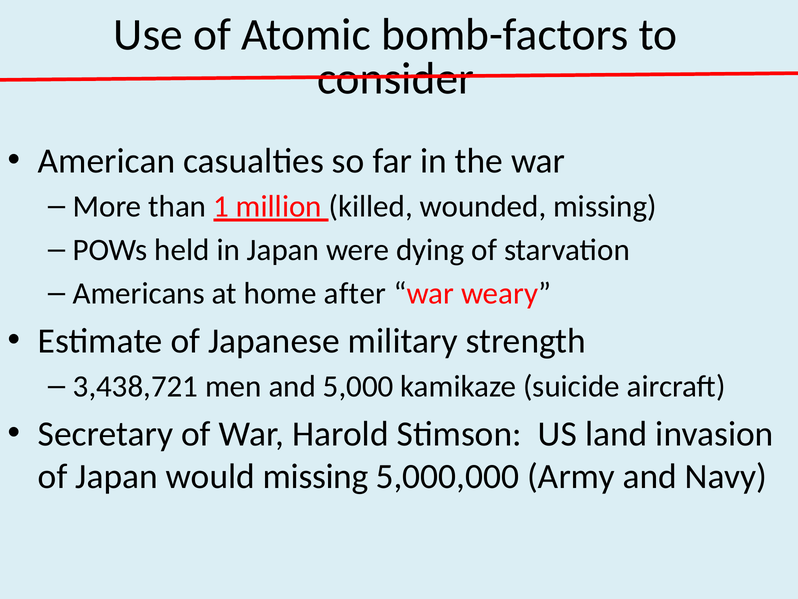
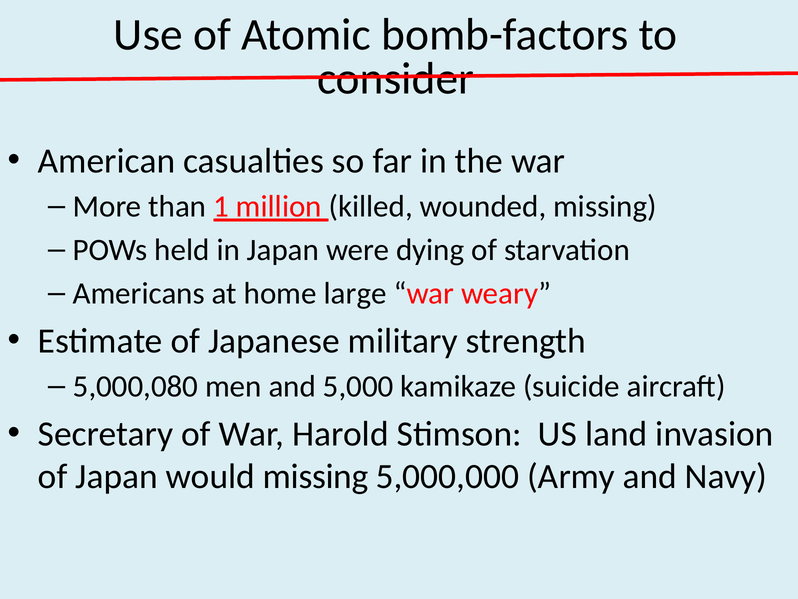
after: after -> large
3,438,721: 3,438,721 -> 5,000,080
